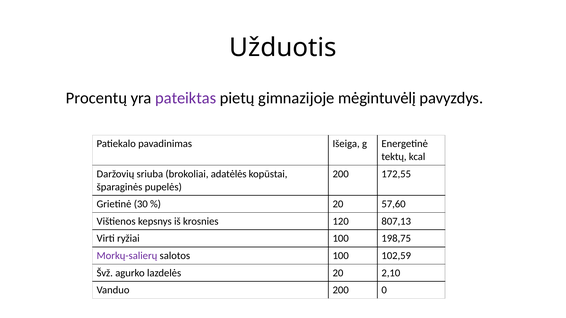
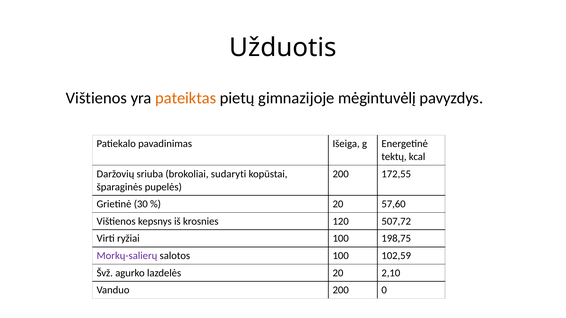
Procentų at (96, 98): Procentų -> Vištienos
pateiktas colour: purple -> orange
adatėlės: adatėlės -> sudaryti
807,13: 807,13 -> 507,72
